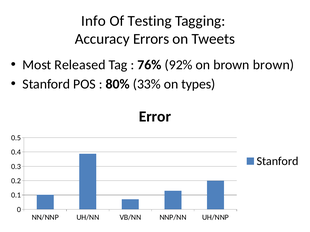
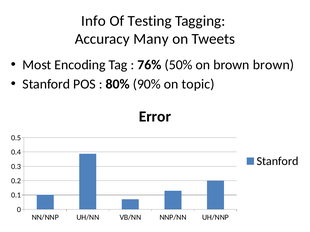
Errors: Errors -> Many
Released: Released -> Encoding
92%: 92% -> 50%
33%: 33% -> 90%
types: types -> topic
